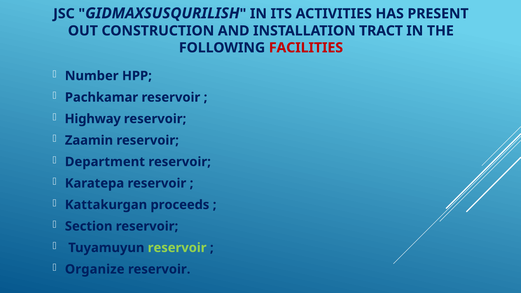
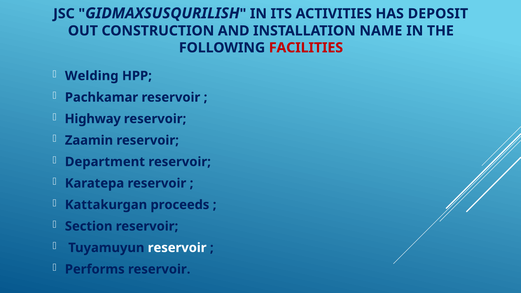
PRESENT: PRESENT -> DEPOSIT
TRACT: TRACT -> NAME
Number: Number -> Welding
reservoir at (177, 248) colour: light green -> white
Organize: Organize -> Performs
